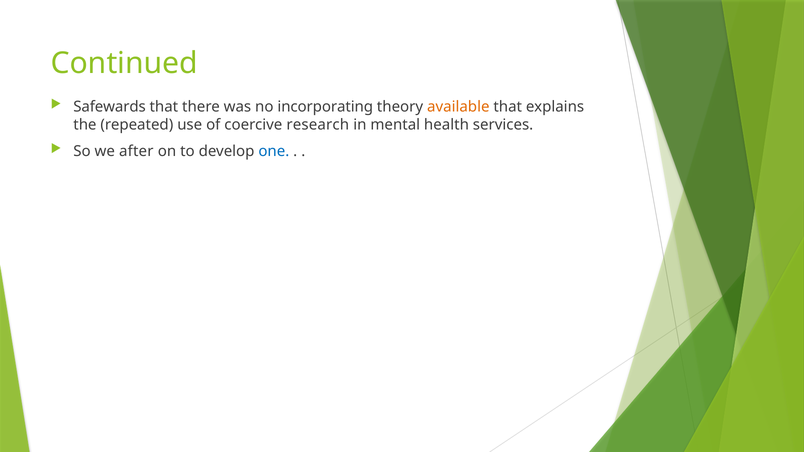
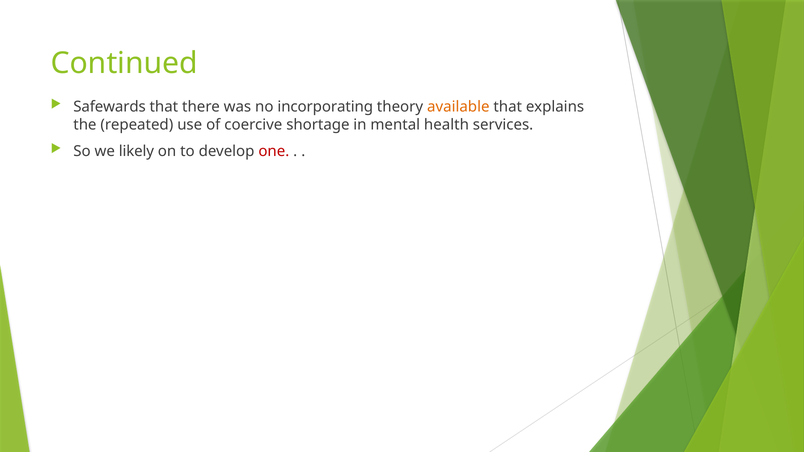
research: research -> shortage
after: after -> likely
one colour: blue -> red
